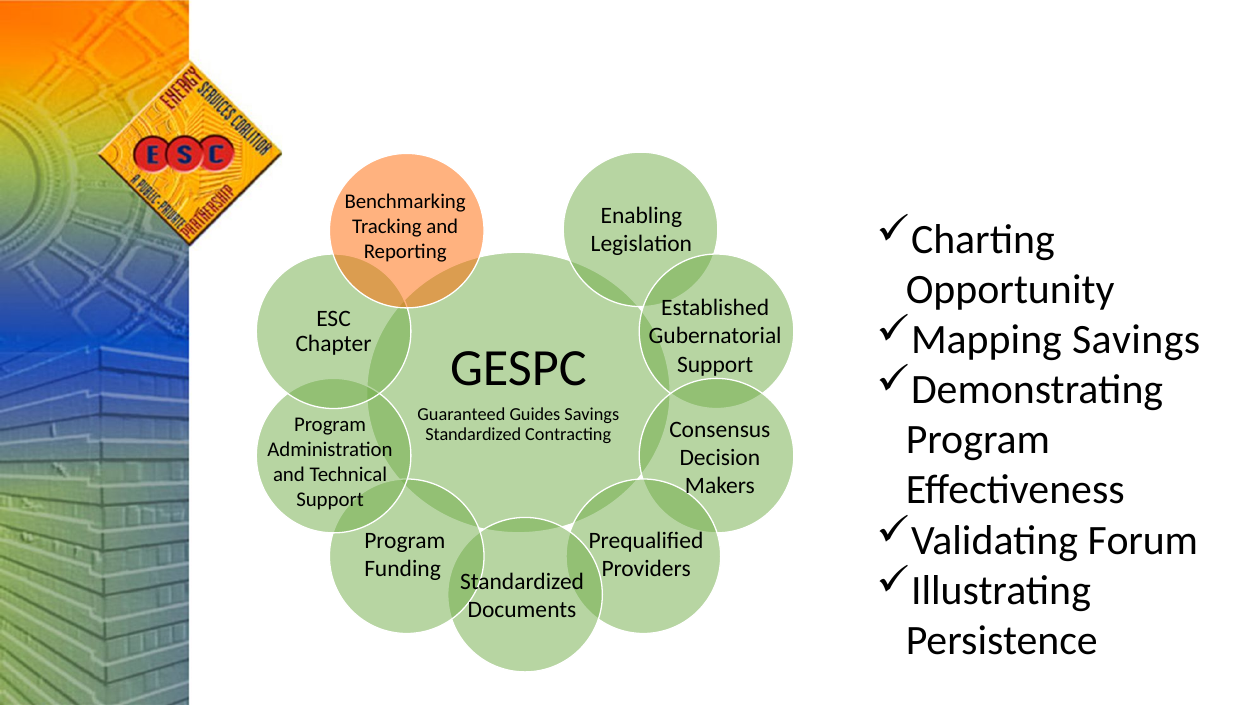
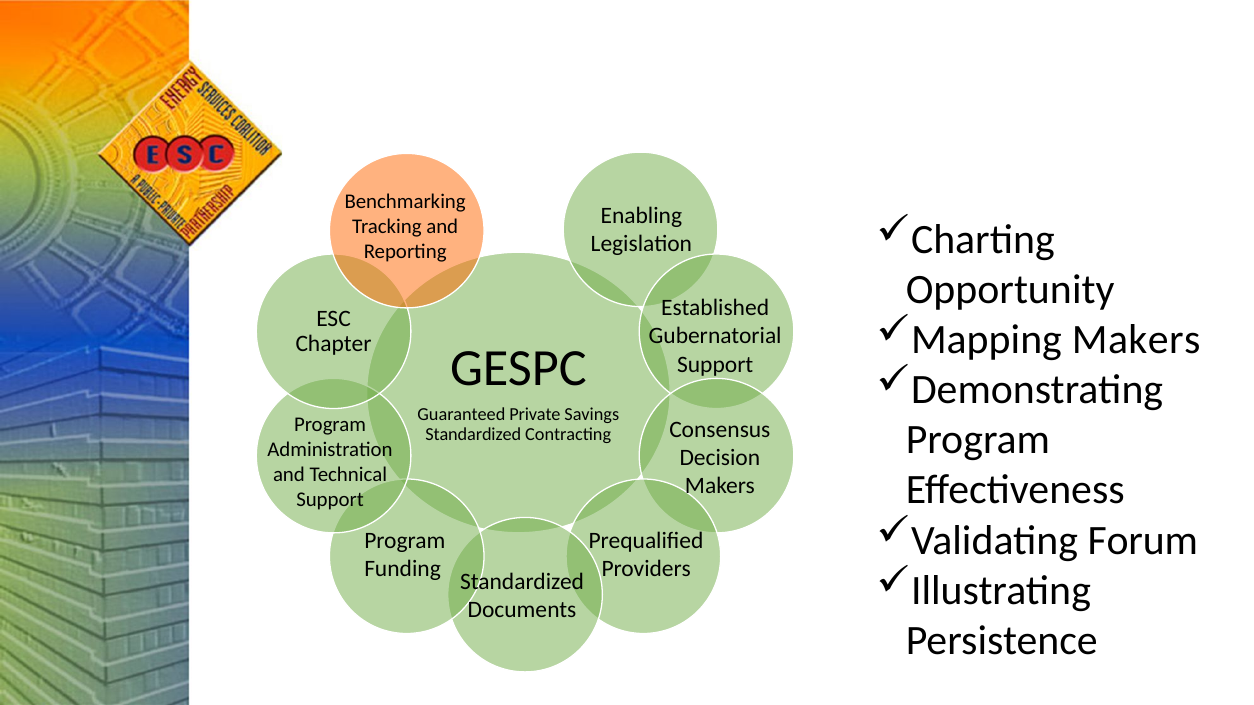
Mapping Savings: Savings -> Makers
Guides: Guides -> Private
